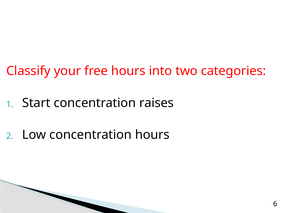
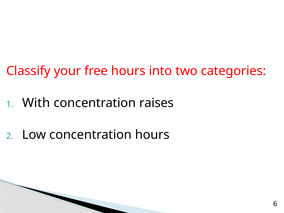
Start: Start -> With
